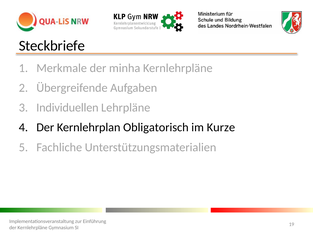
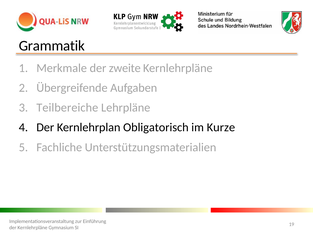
Steckbriefe: Steckbriefe -> Grammatik
minha: minha -> zweite
Individuellen: Individuellen -> Teilbereiche
